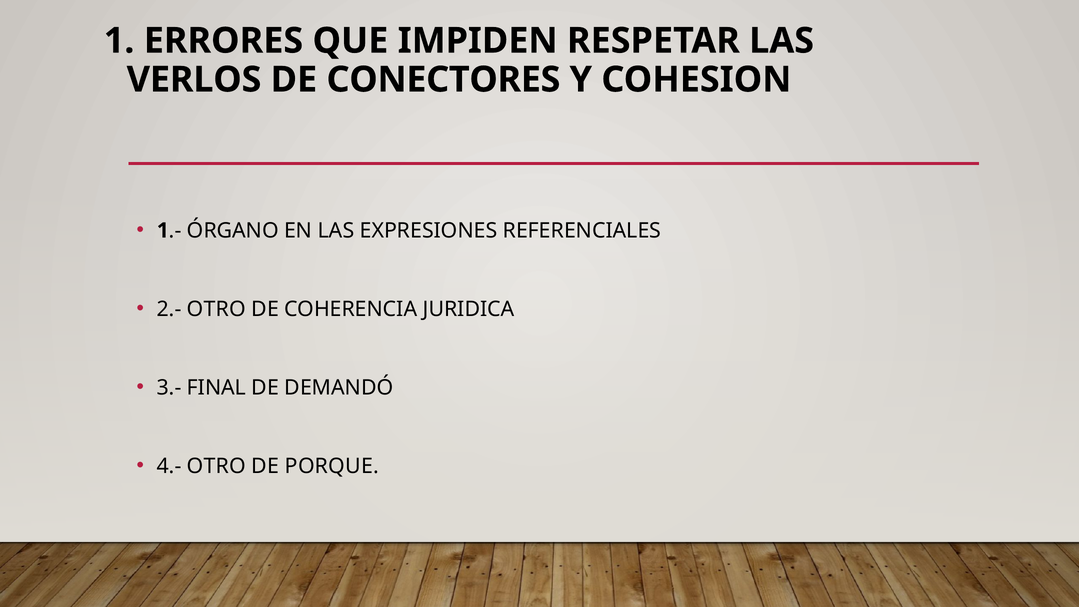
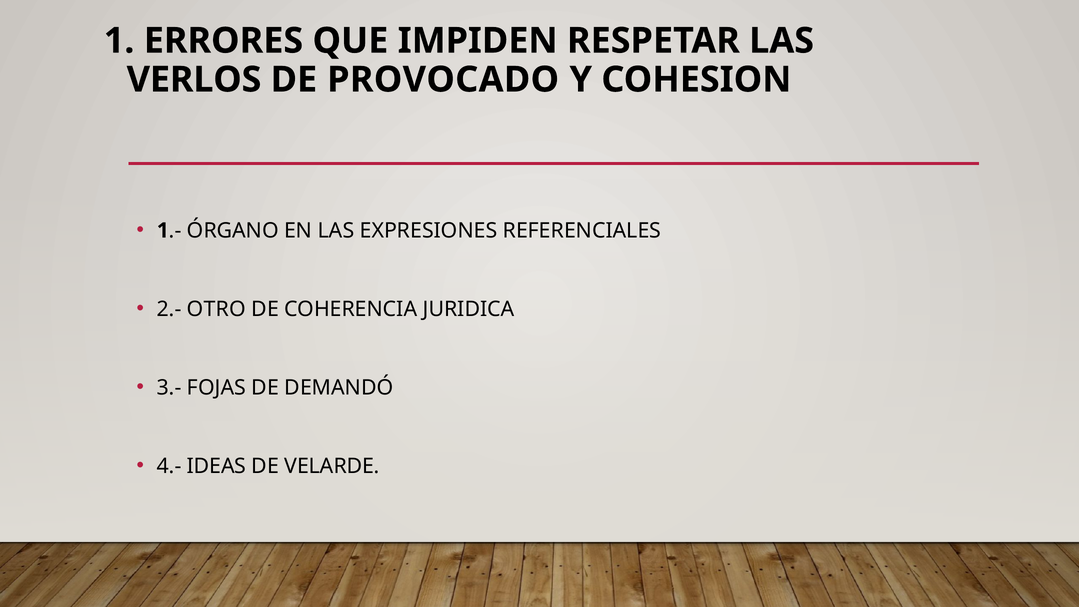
CONECTORES: CONECTORES -> PROVOCADO
FINAL: FINAL -> FOJAS
4.- OTRO: OTRO -> IDEAS
PORQUE: PORQUE -> VELARDE
